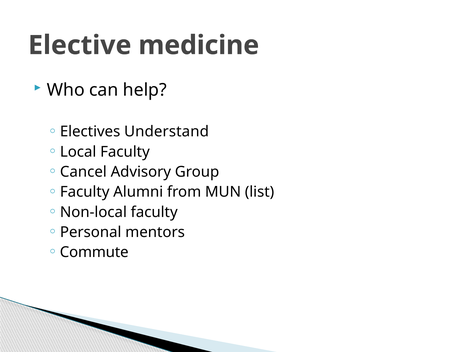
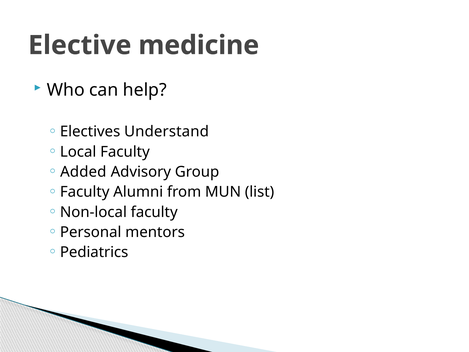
Cancel: Cancel -> Added
Commute: Commute -> Pediatrics
